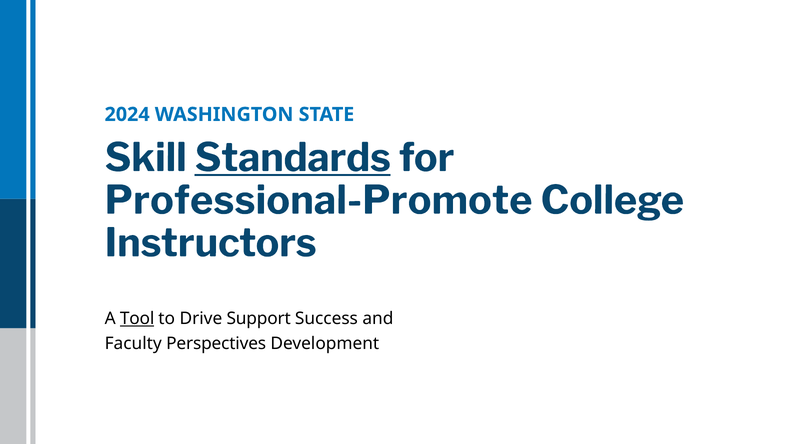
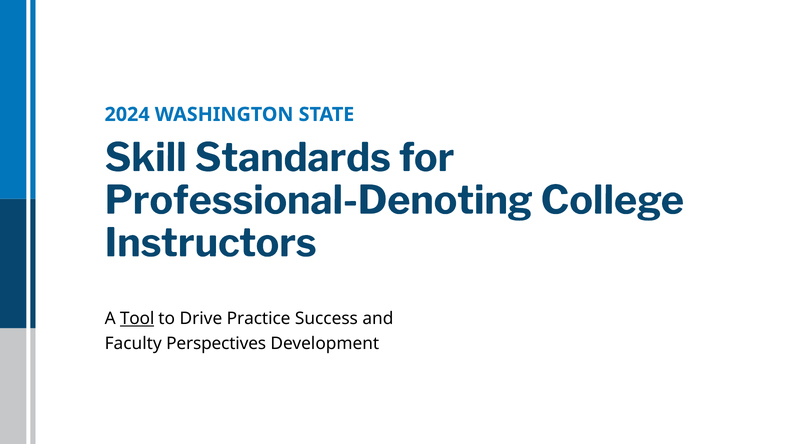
Standards underline: present -> none
Professional-Promote: Professional-Promote -> Professional-Denoting
Support: Support -> Practice
